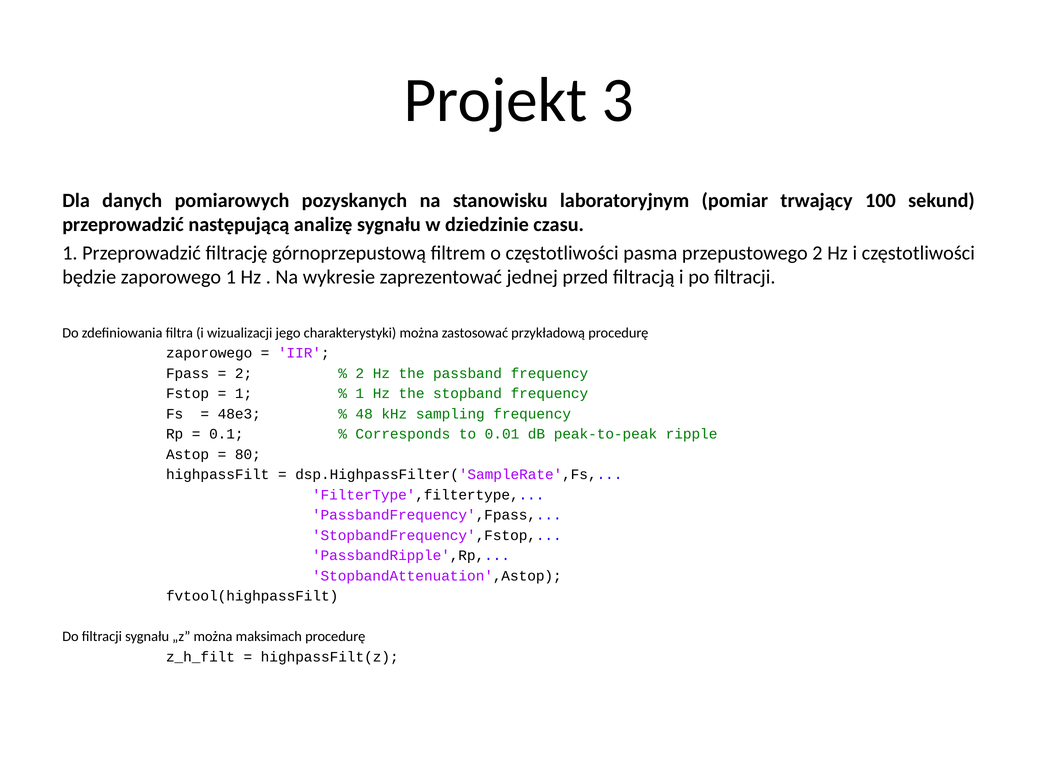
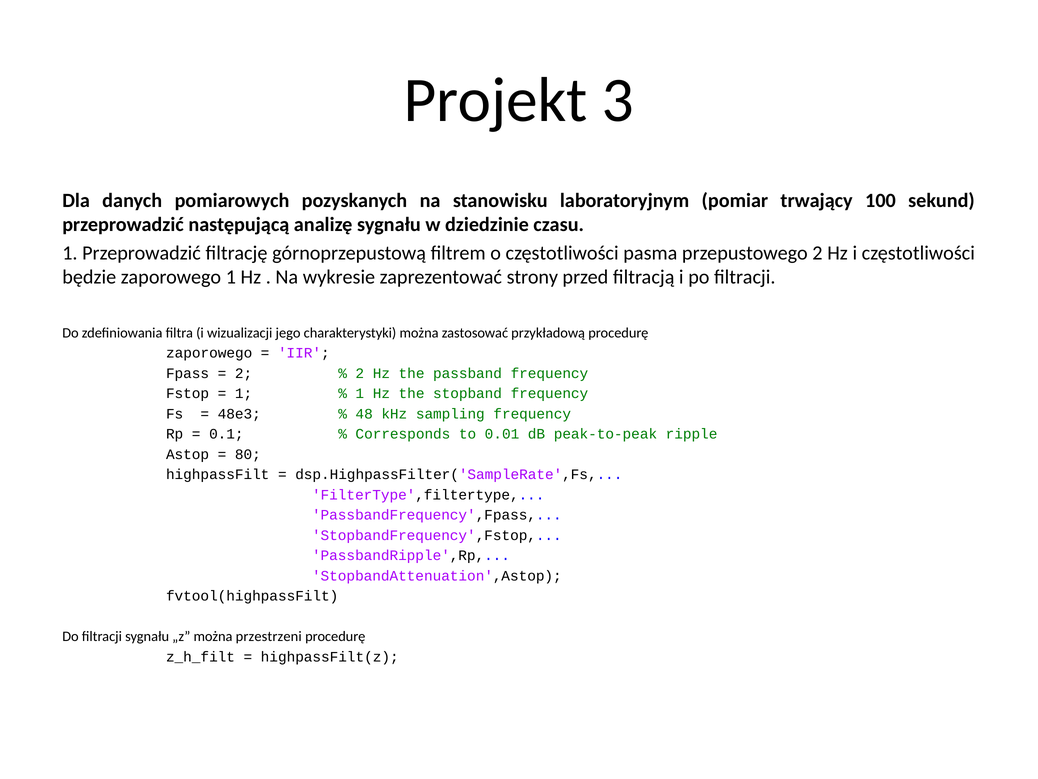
jednej: jednej -> strony
maksimach: maksimach -> przestrzeni
